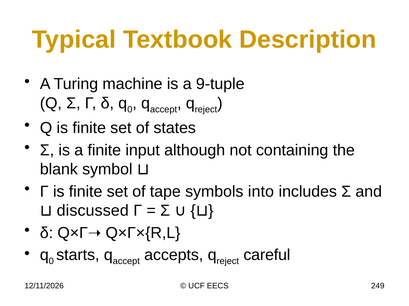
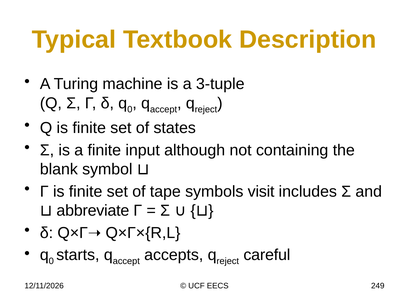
9-tuple: 9-tuple -> 3-tuple
into: into -> visit
discussed: discussed -> abbreviate
